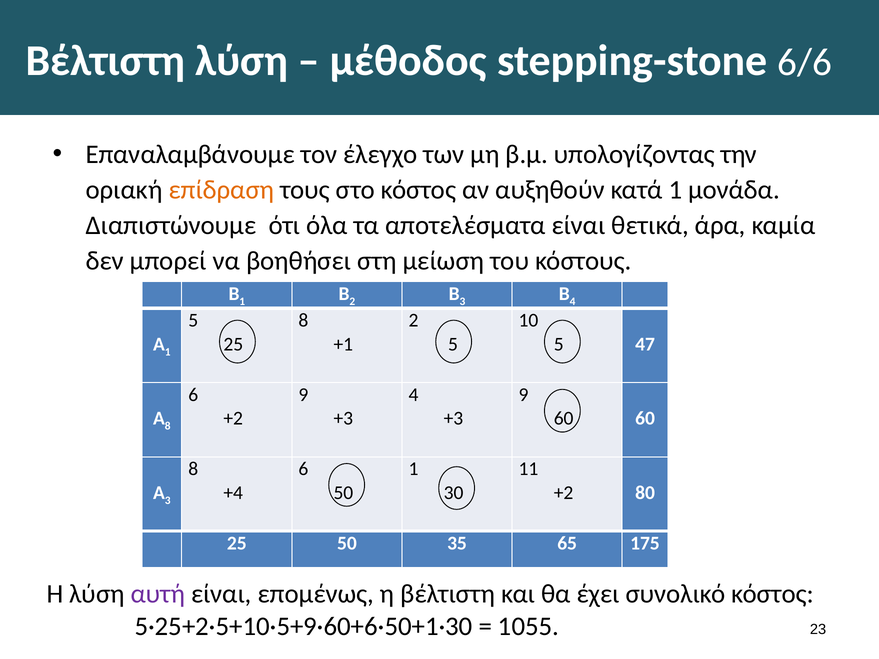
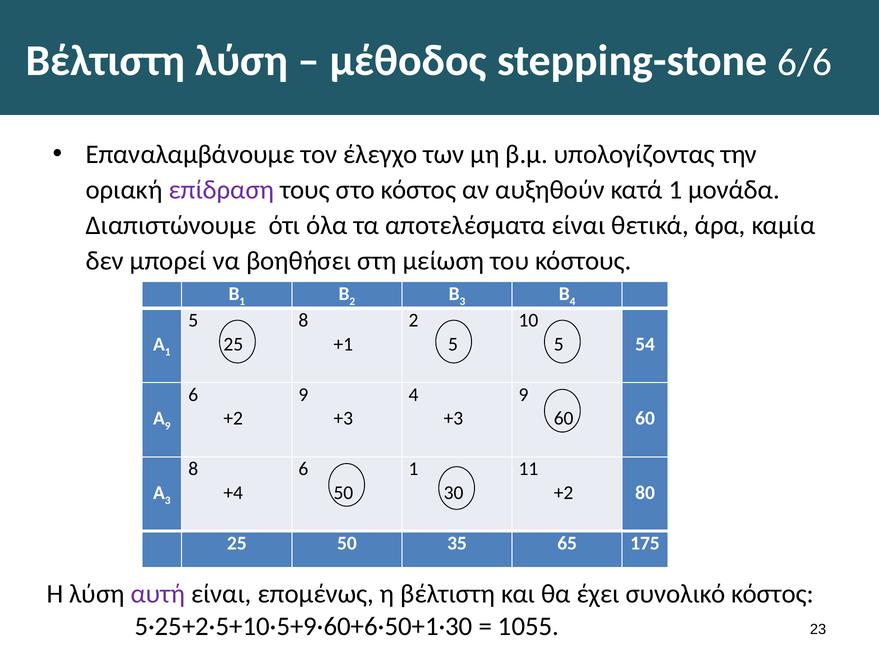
επίδραση colour: orange -> purple
47: 47 -> 54
8 at (168, 426): 8 -> 9
